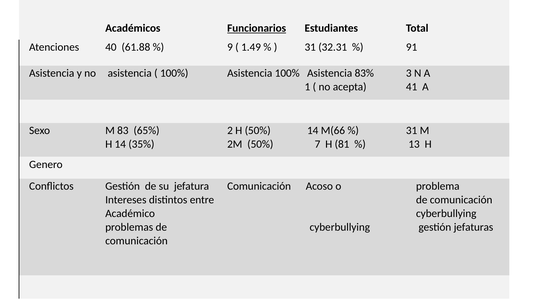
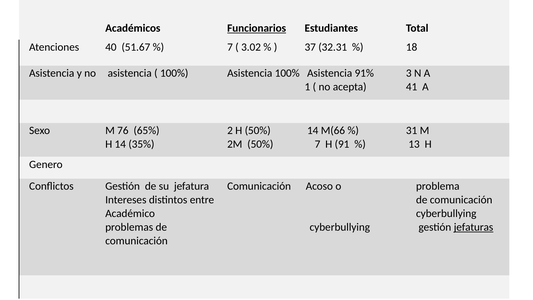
61.88: 61.88 -> 51.67
9 at (230, 47): 9 -> 7
1.49: 1.49 -> 3.02
31 at (310, 47): 31 -> 37
91: 91 -> 18
83%: 83% -> 91%
83: 83 -> 76
81: 81 -> 91
jefaturas underline: none -> present
